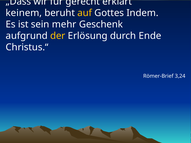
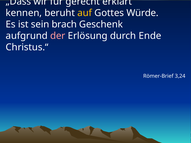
keinem: keinem -> kennen
Indem: Indem -> Würde
mehr: mehr -> brach
der colour: yellow -> pink
